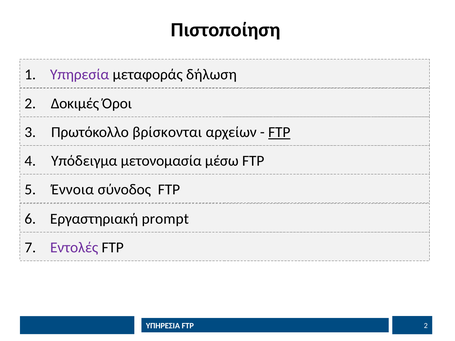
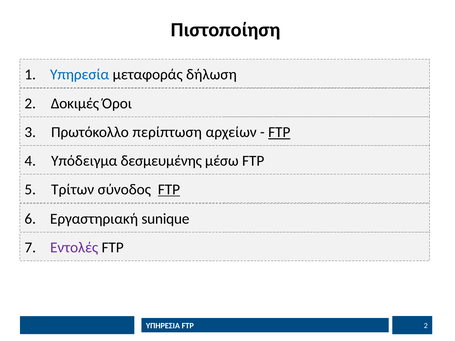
Υπηρεσία colour: purple -> blue
βρίσκονται: βρίσκονται -> περίπτωση
μετονομασία: μετονομασία -> δεσμευμένης
Έννοια: Έννοια -> Τρίτων
FTP at (169, 190) underline: none -> present
prompt: prompt -> sunique
